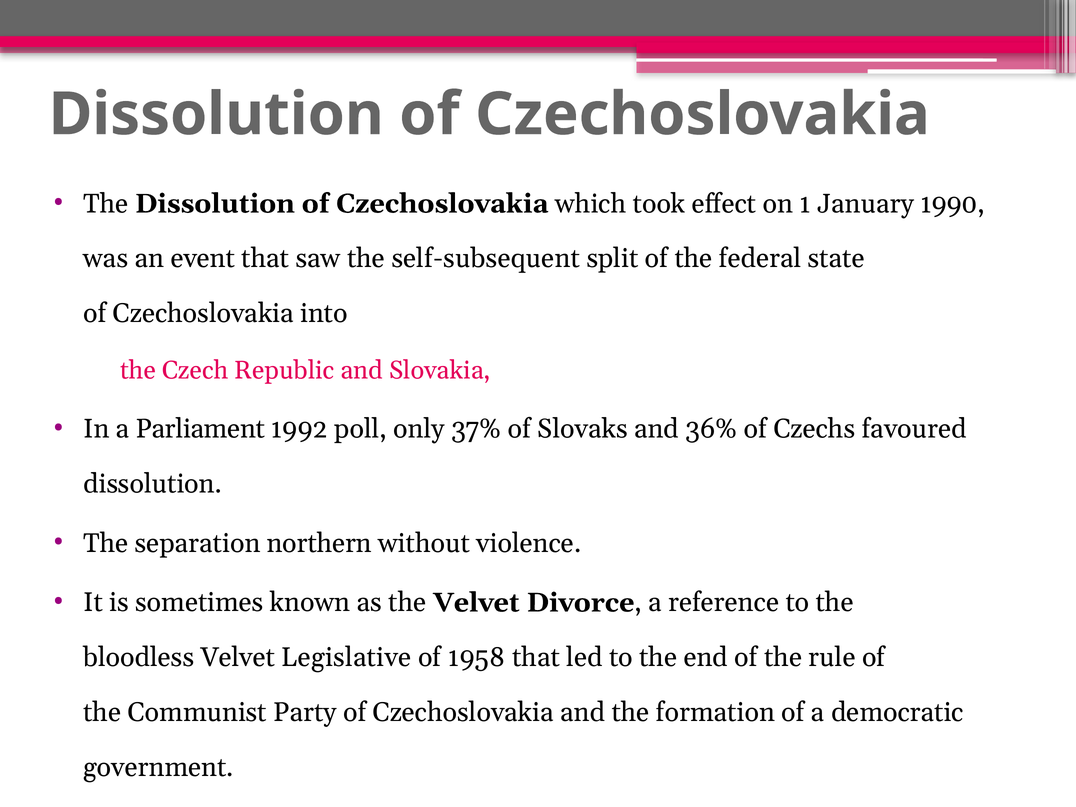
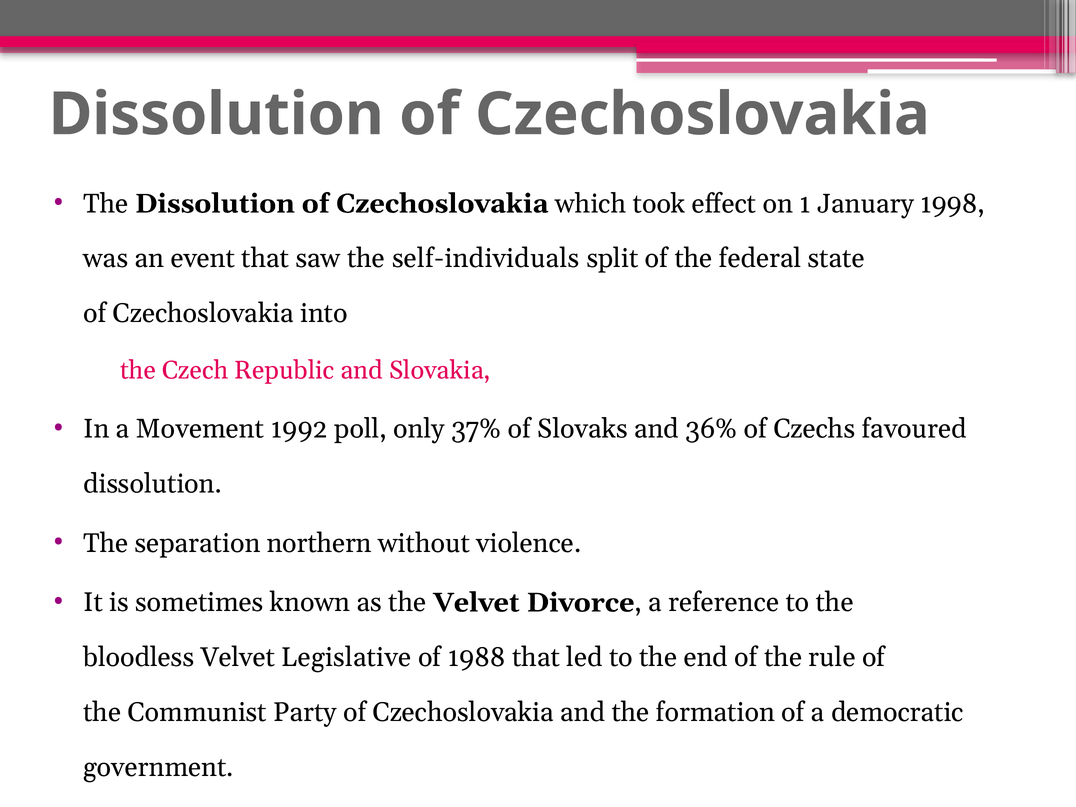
1990: 1990 -> 1998
self-subsequent: self-subsequent -> self-individuals
Parliament: Parliament -> Movement
1958: 1958 -> 1988
